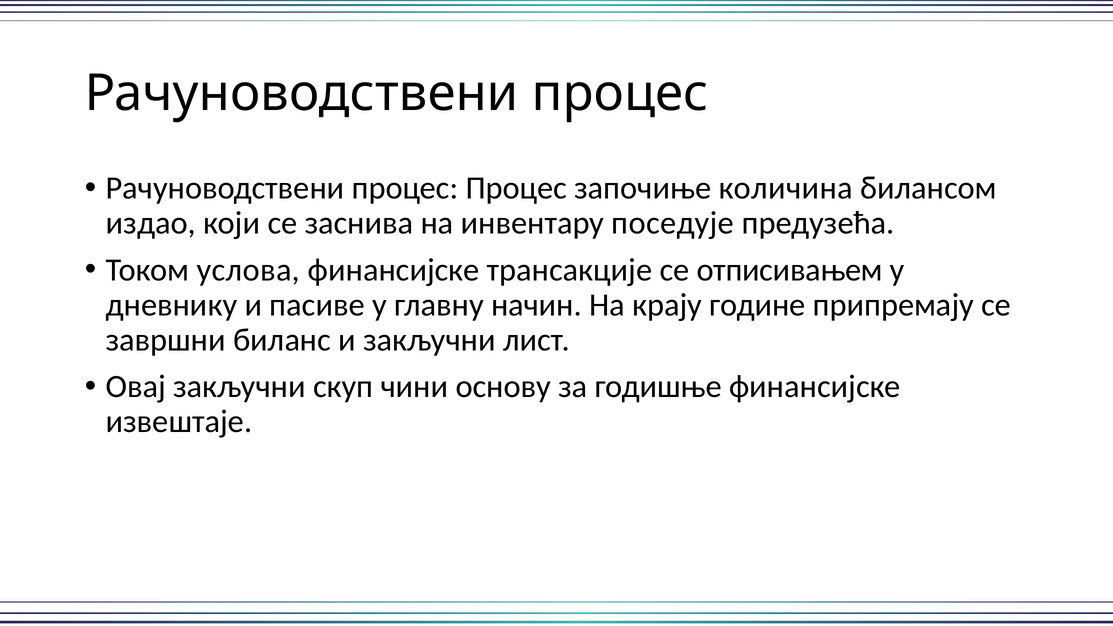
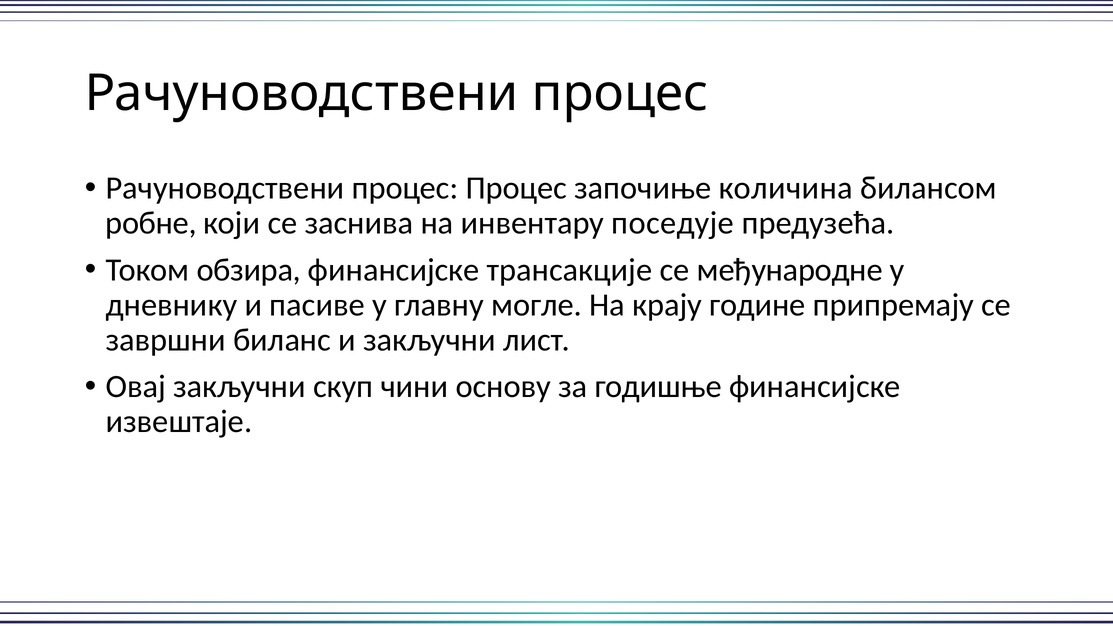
издао: издао -> робне
услова: услова -> обзира
отписивањем: отписивањем -> међународне
начин: начин -> могле
